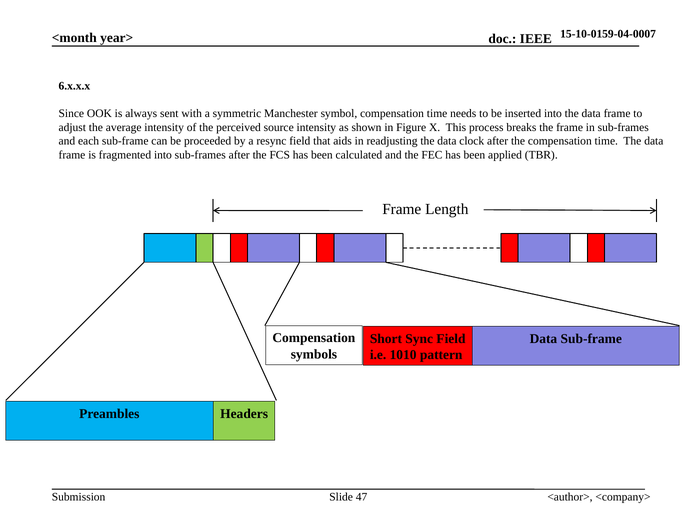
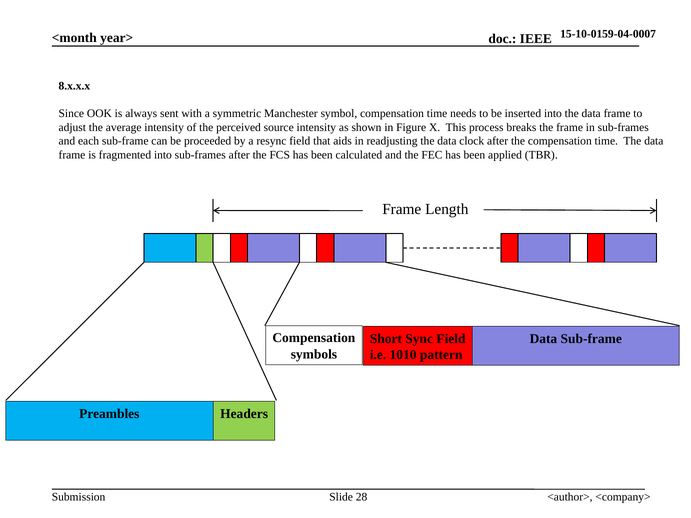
6.x.x.x: 6.x.x.x -> 8.x.x.x
47: 47 -> 28
